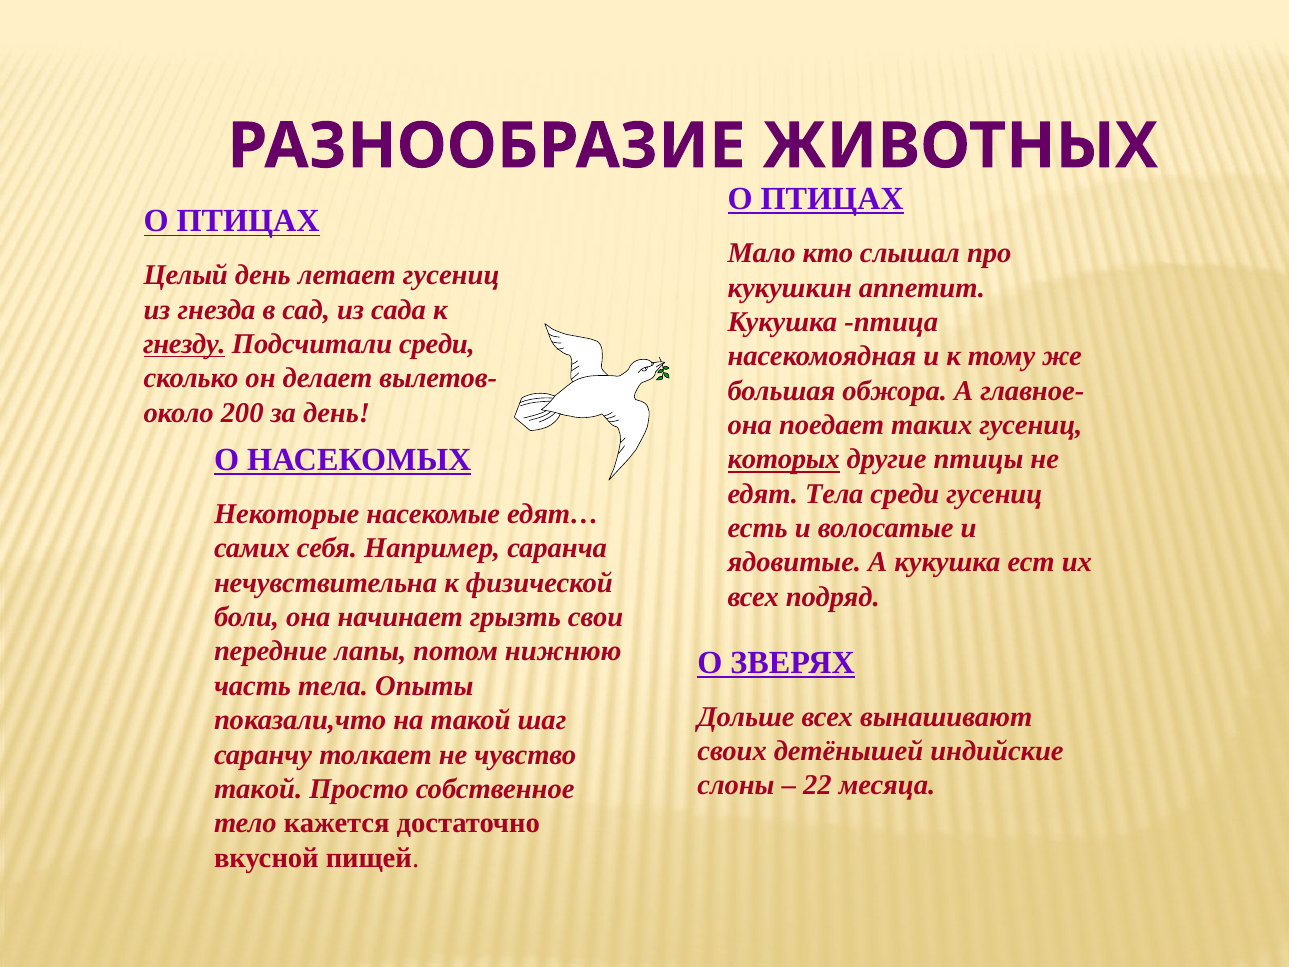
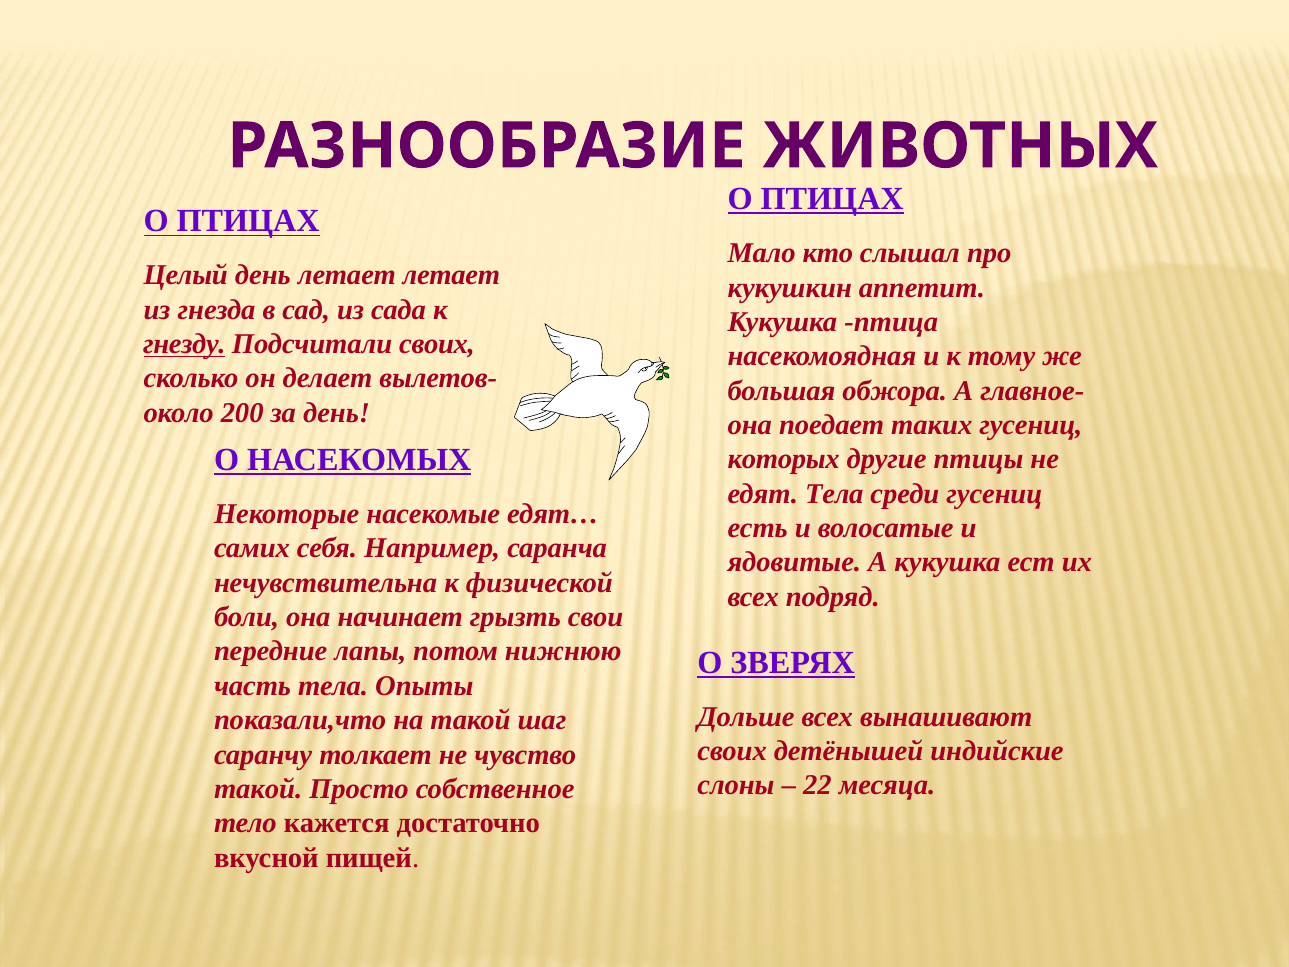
летает гусениц: гусениц -> летает
Подсчитали среди: среди -> своих
которых underline: present -> none
